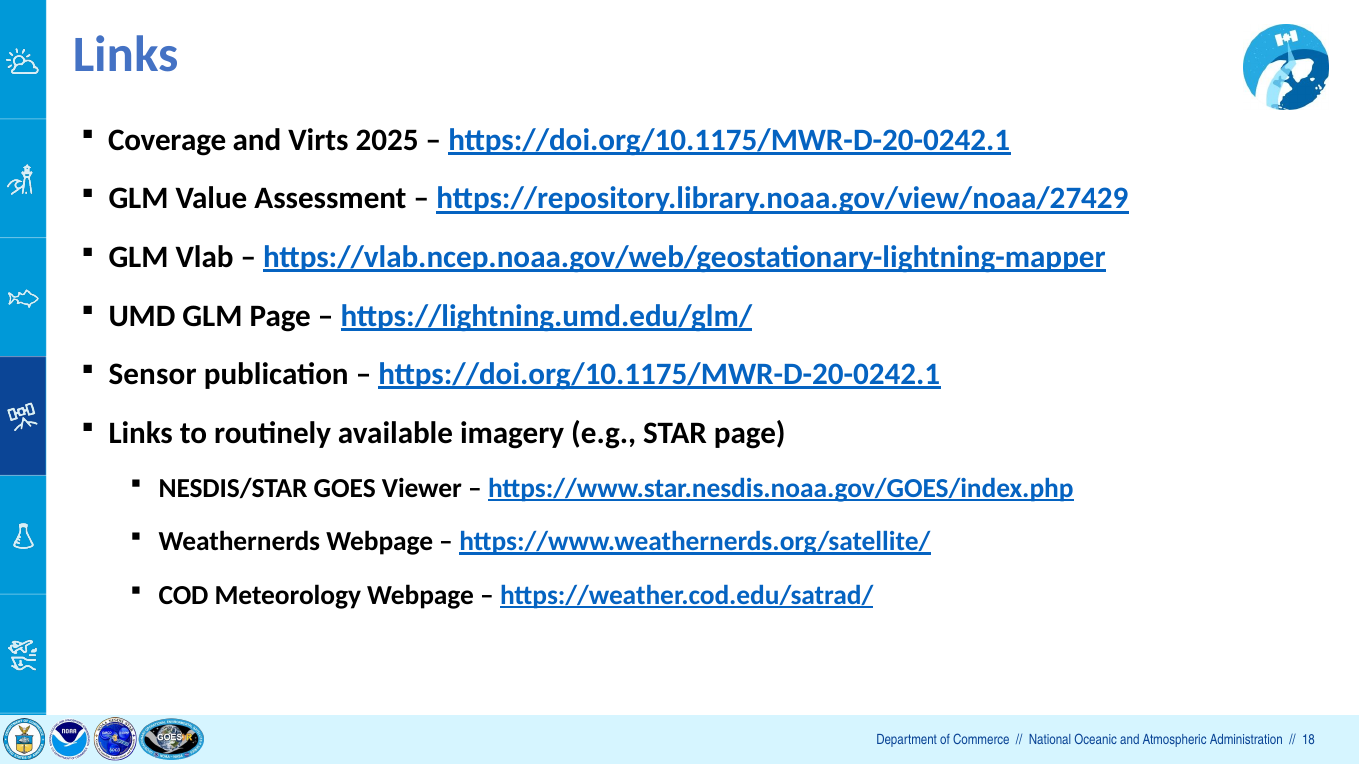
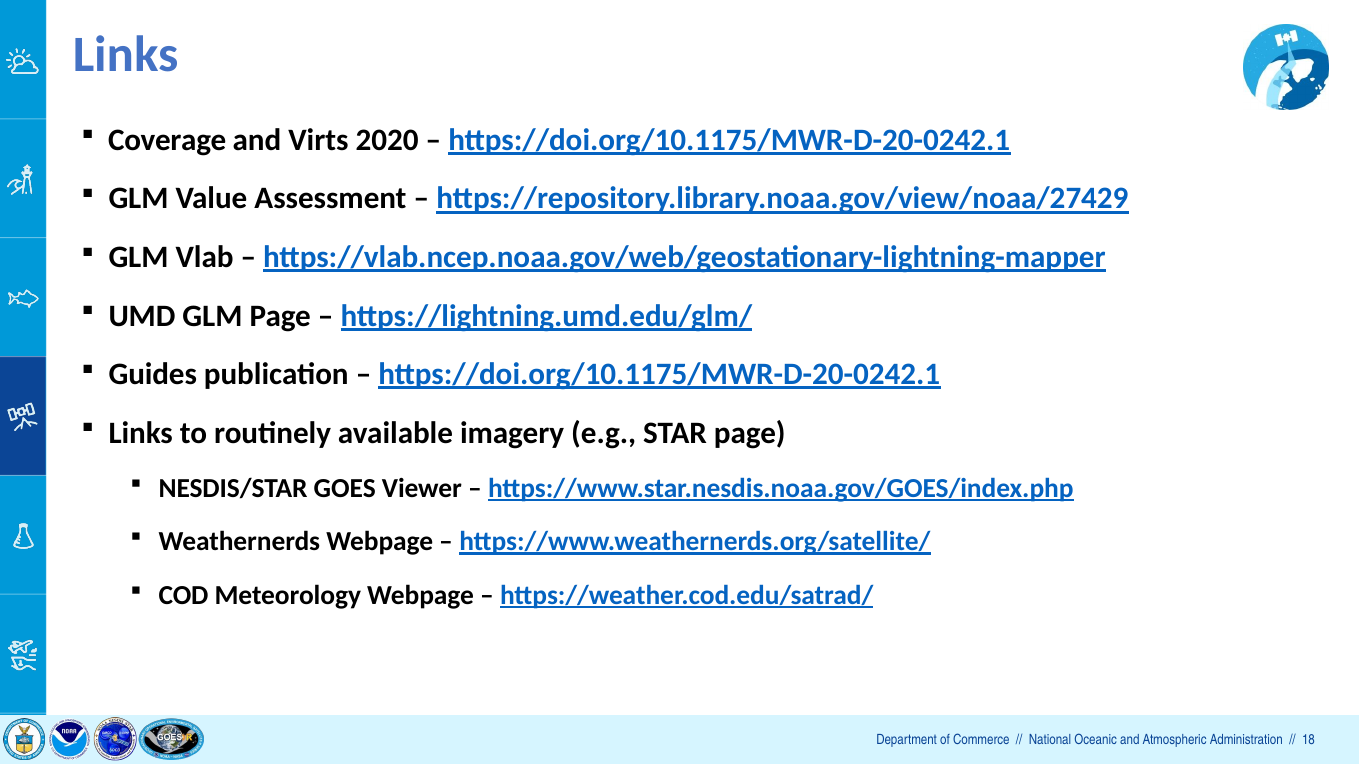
2025: 2025 -> 2020
Sensor: Sensor -> Guides
